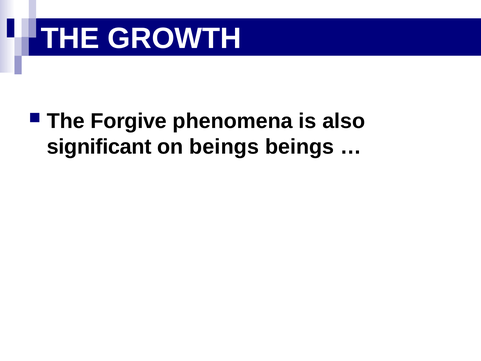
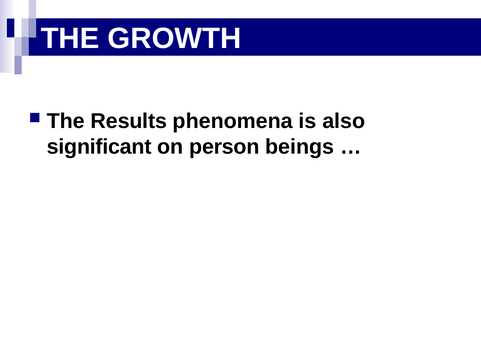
Forgive: Forgive -> Results
on beings: beings -> person
